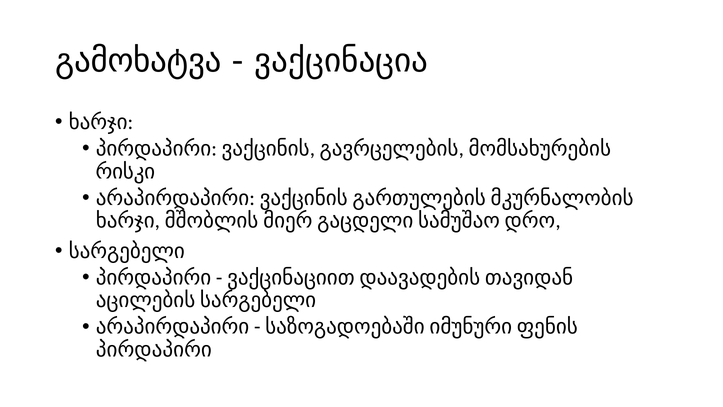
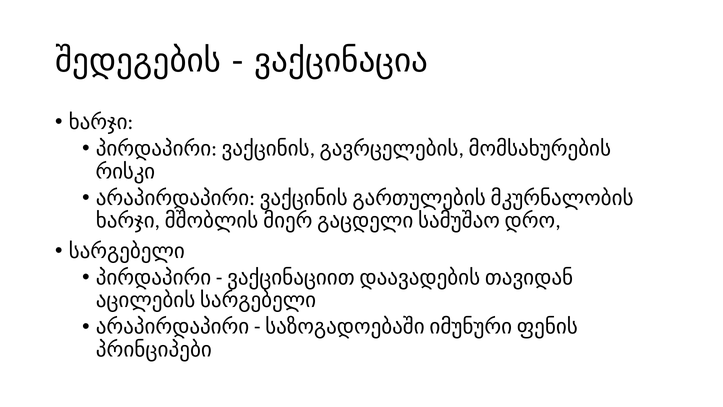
გამოხატვა: გამოხატვა -> შედეგების
პირდაპირი at (154, 349): პირდაპირი -> პრინციპები
